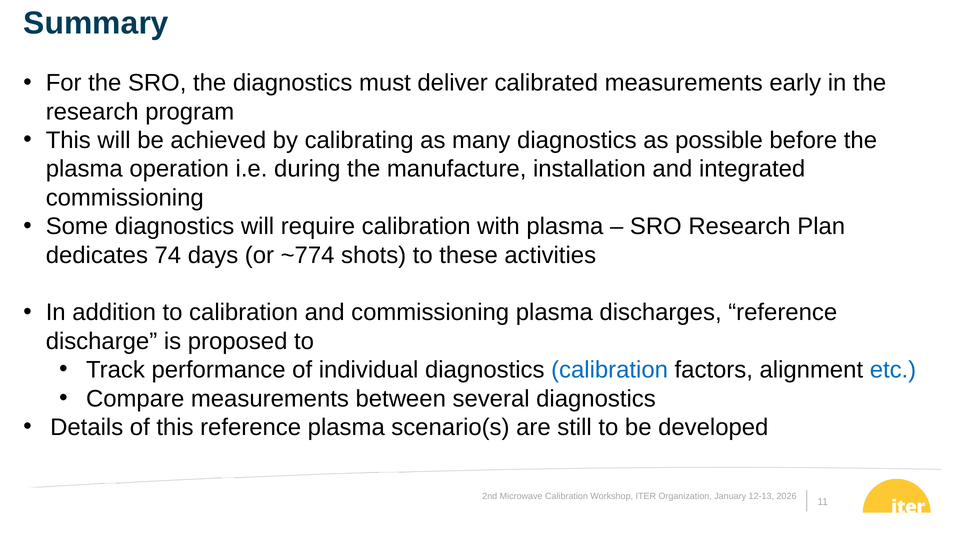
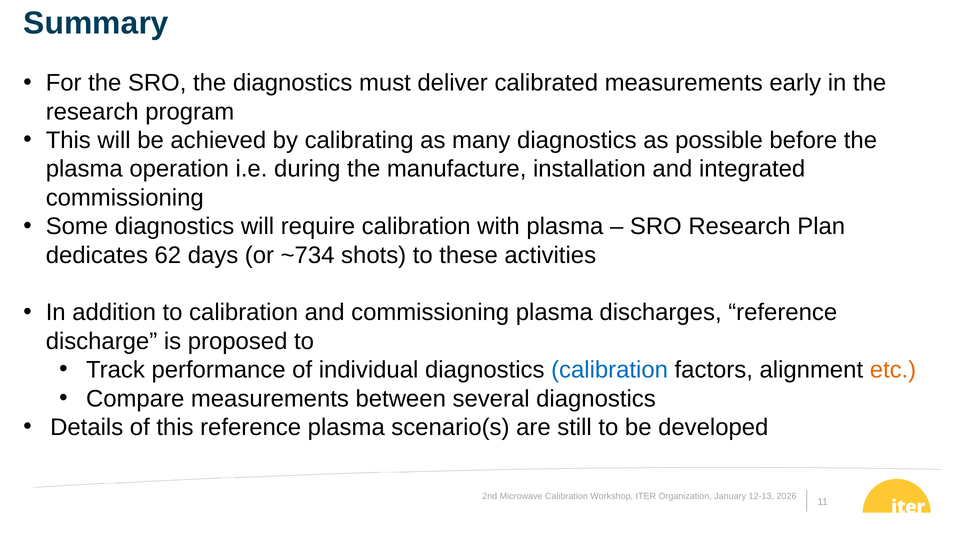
74: 74 -> 62
~774: ~774 -> ~734
etc colour: blue -> orange
